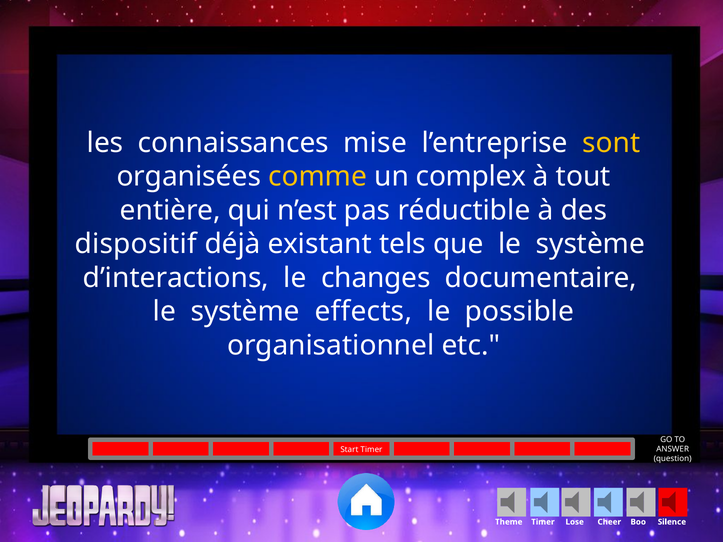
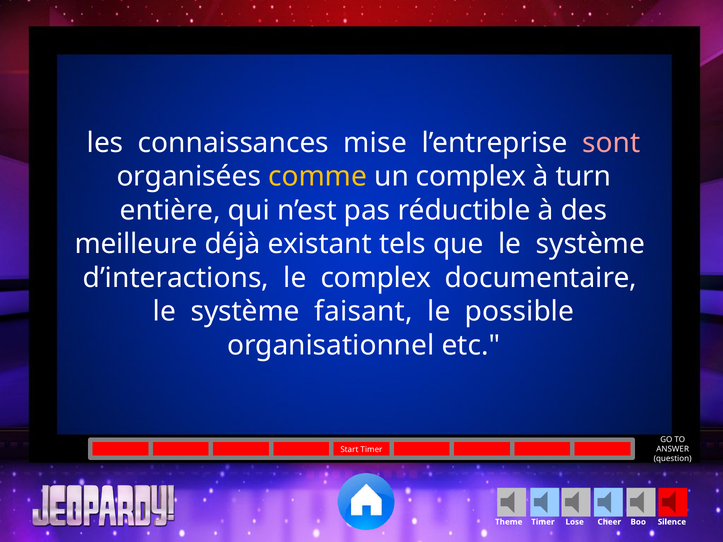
sont colour: yellow -> pink
tout: tout -> turn
dispositif: dispositif -> meilleure
le changes: changes -> complex
effects: effects -> faisant
